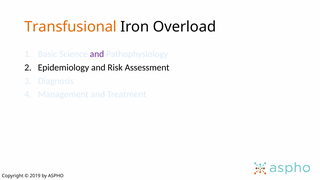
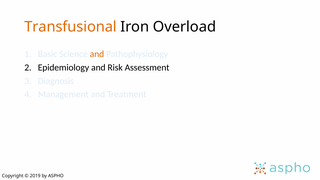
and at (97, 54) colour: purple -> orange
